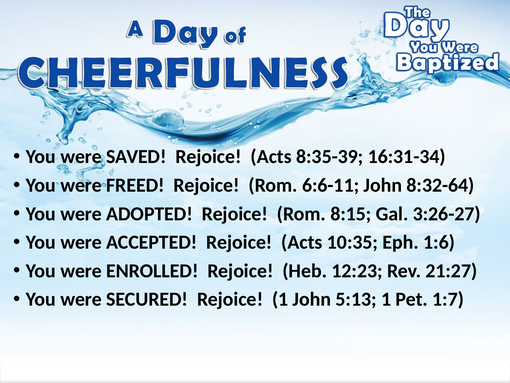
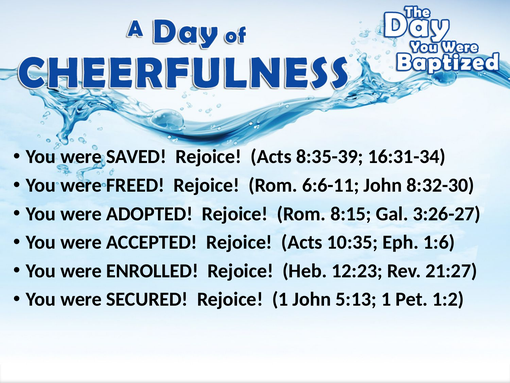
8:32-64: 8:32-64 -> 8:32-30
1:7: 1:7 -> 1:2
